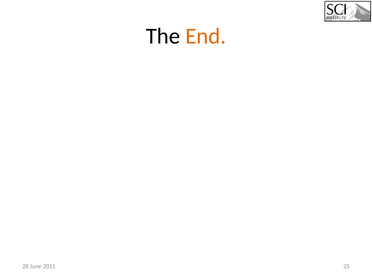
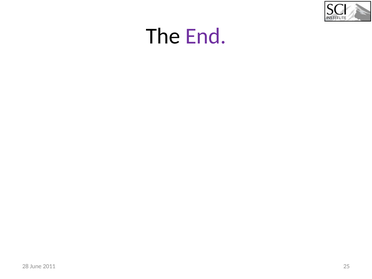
End colour: orange -> purple
